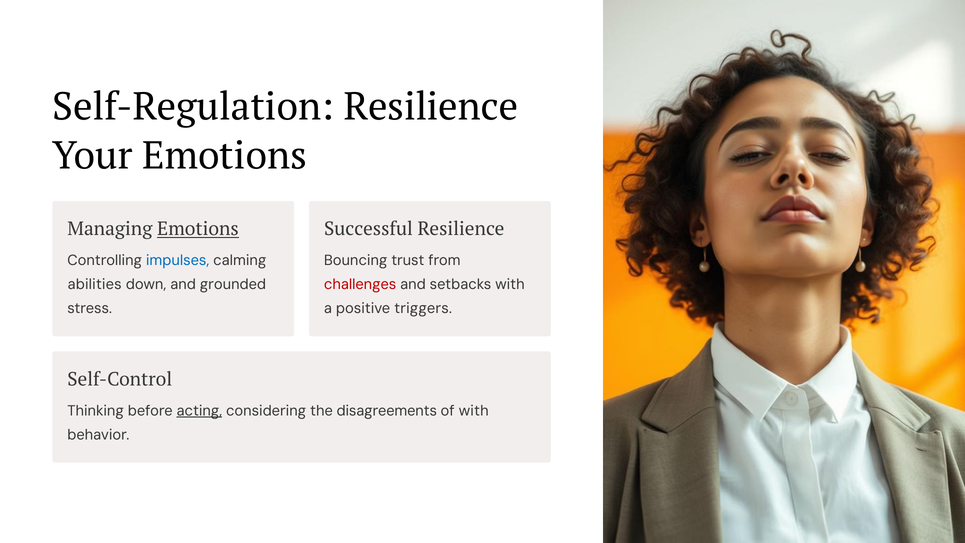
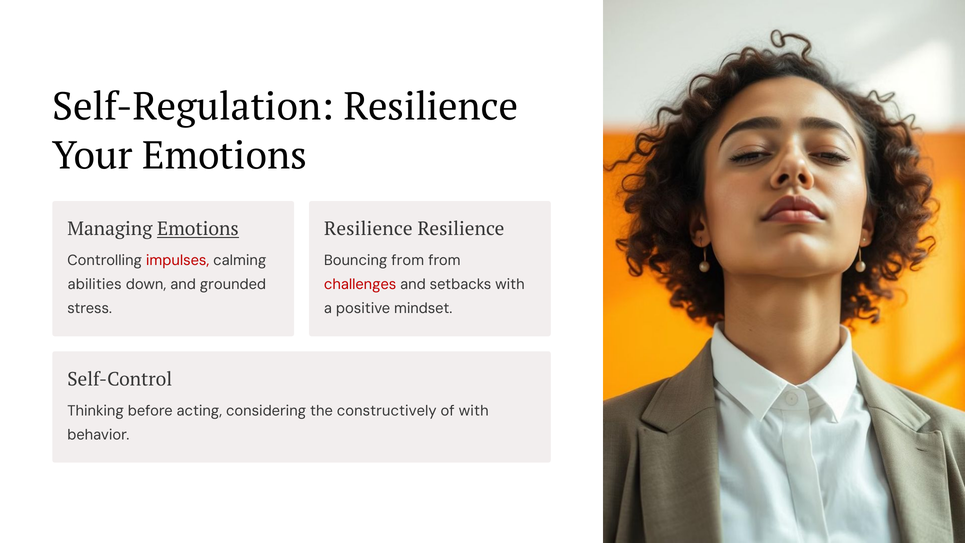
Successful at (368, 229): Successful -> Resilience
impulses colour: blue -> red
Bouncing trust: trust -> from
triggers: triggers -> mindset
acting underline: present -> none
disagreements: disagreements -> constructively
